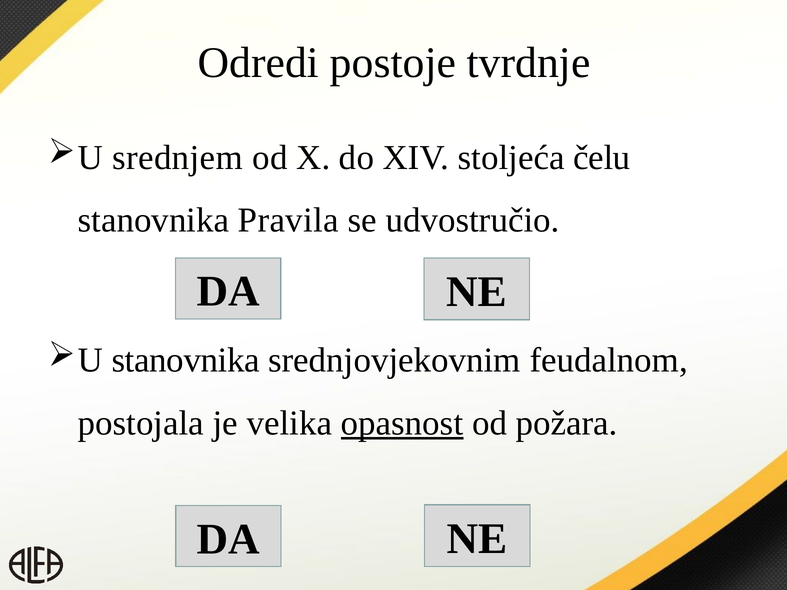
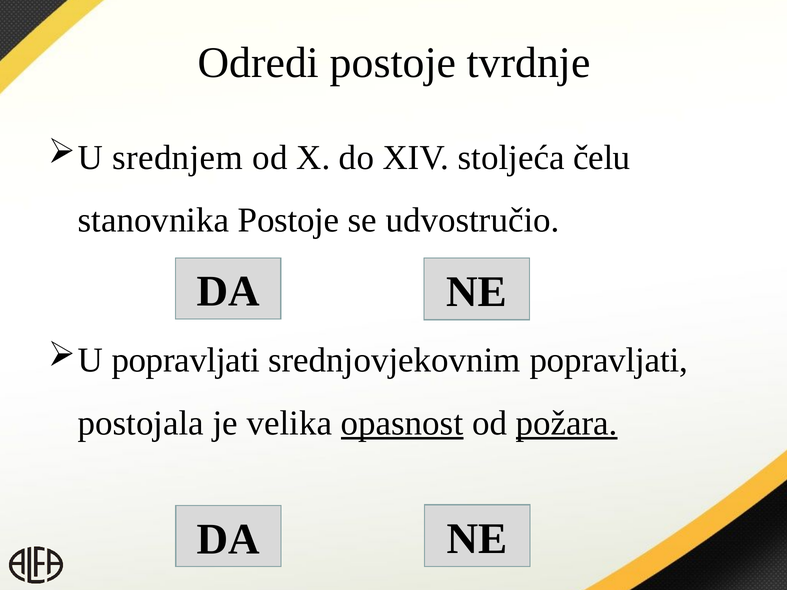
stanovnika Pravila: Pravila -> Postoje
U stanovnika: stanovnika -> popravljati
srednjovjekovnim feudalnom: feudalnom -> popravljati
požara underline: none -> present
